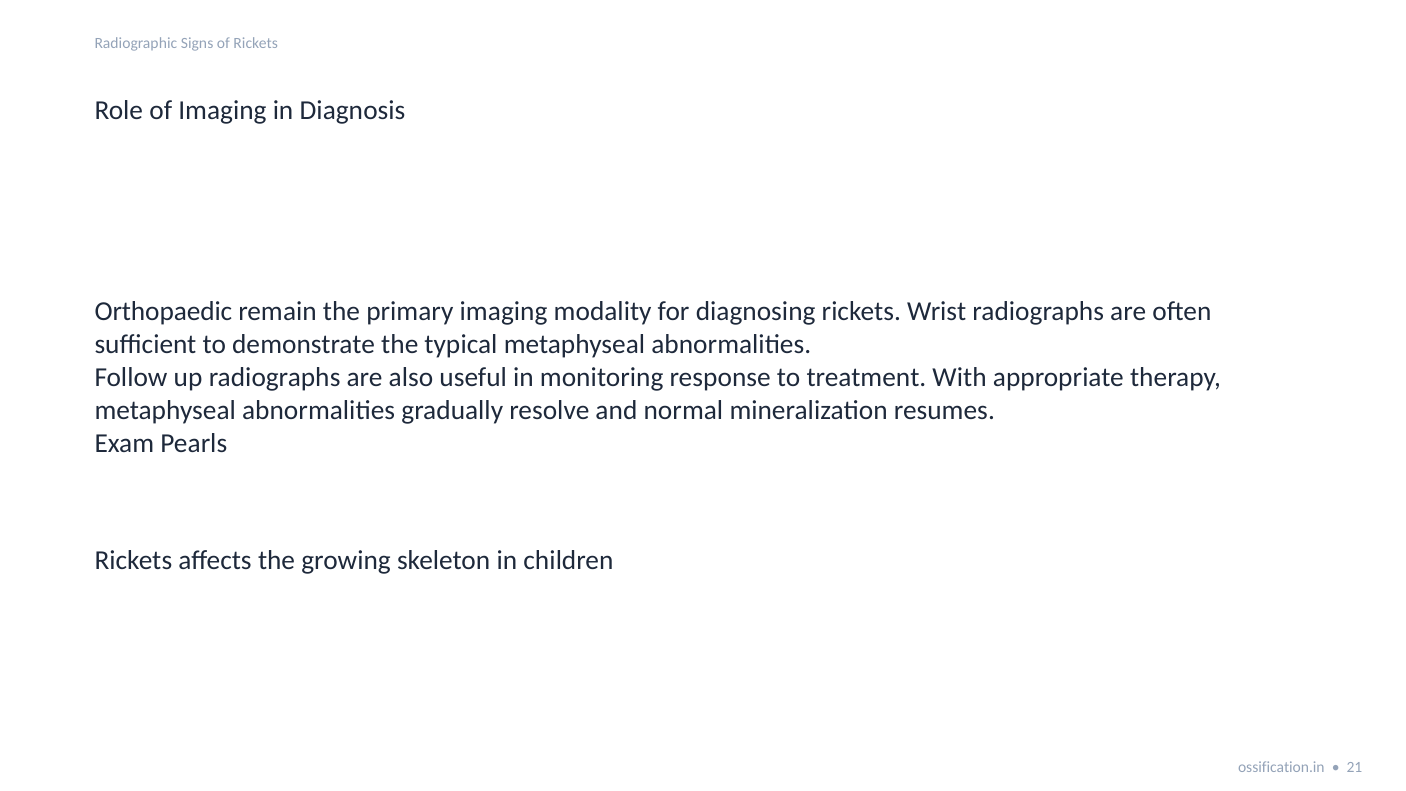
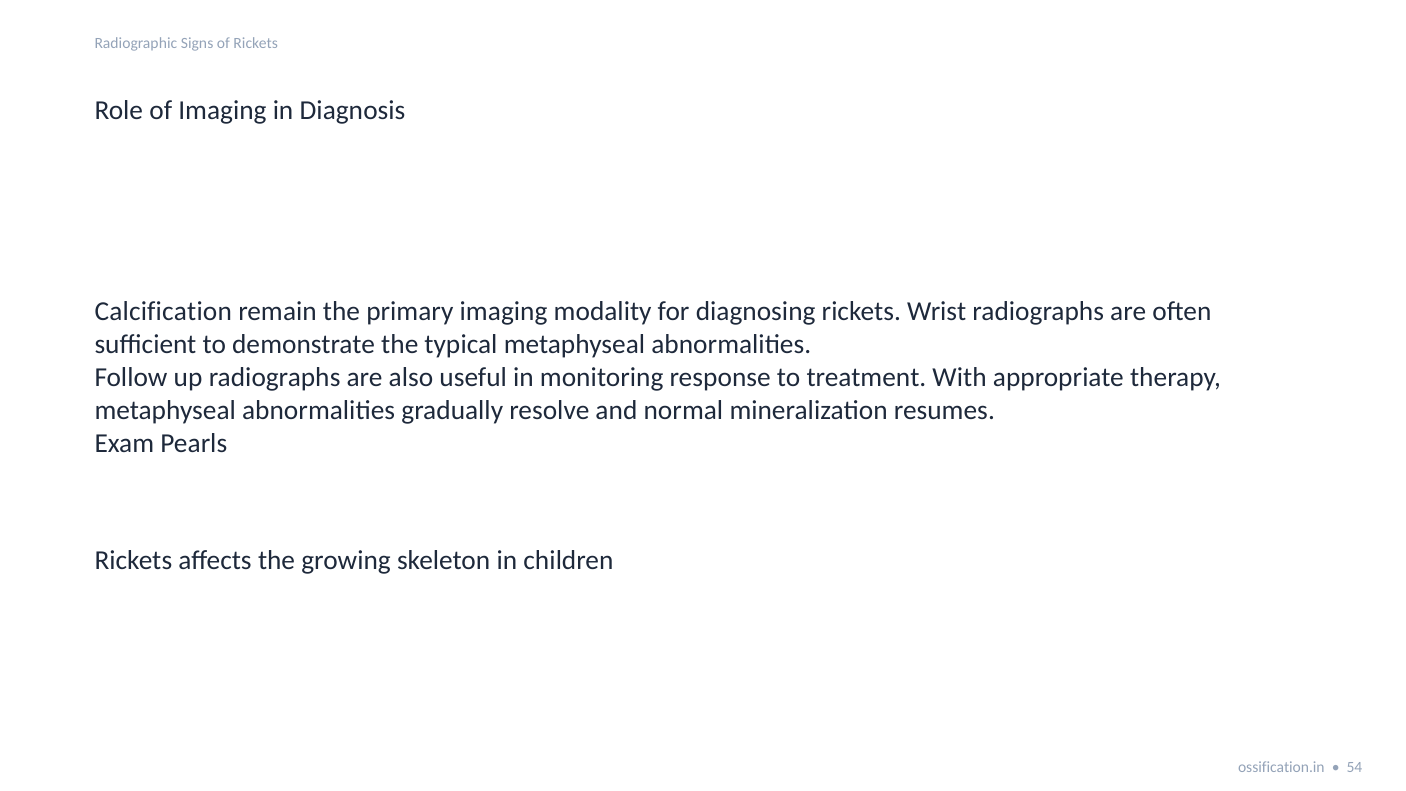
Orthopaedic: Orthopaedic -> Calcification
21: 21 -> 54
